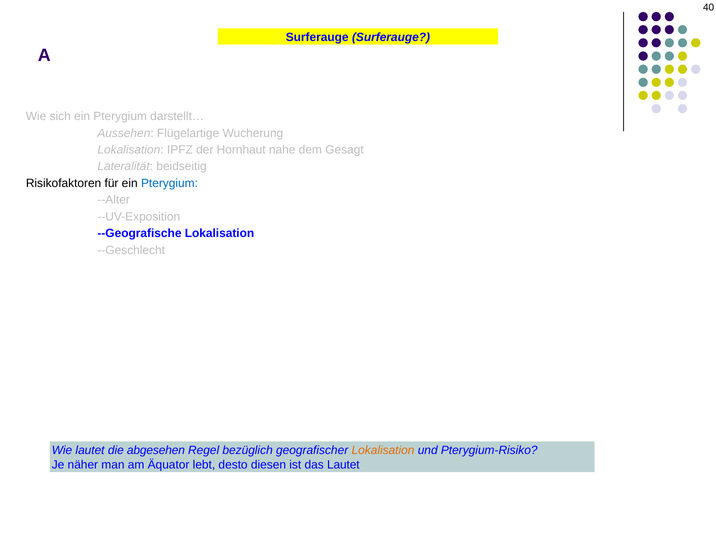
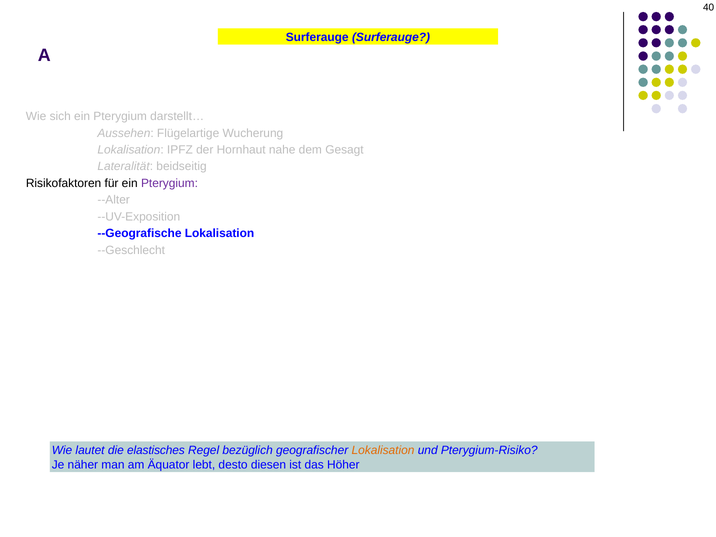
Pterygium at (169, 183) colour: blue -> purple
abgesehen: abgesehen -> elastisches
das Lautet: Lautet -> Höher
